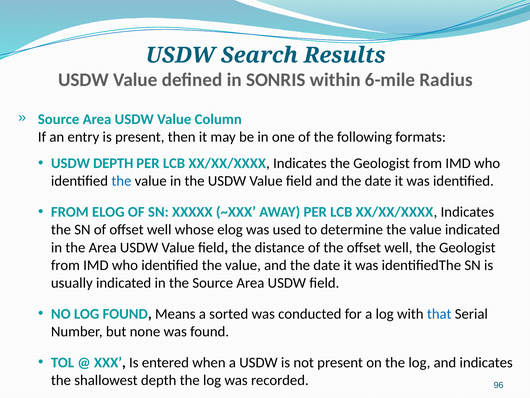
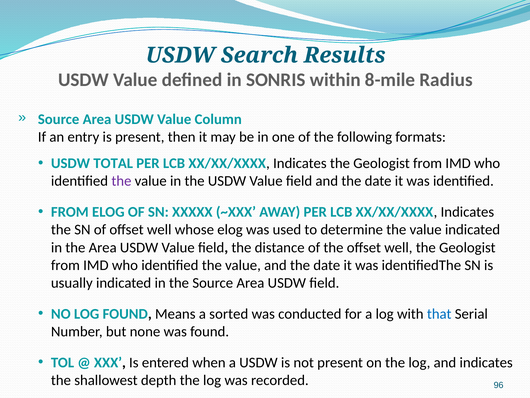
6-mile: 6-mile -> 8-mile
USDW DEPTH: DEPTH -> TOTAL
the at (121, 181) colour: blue -> purple
